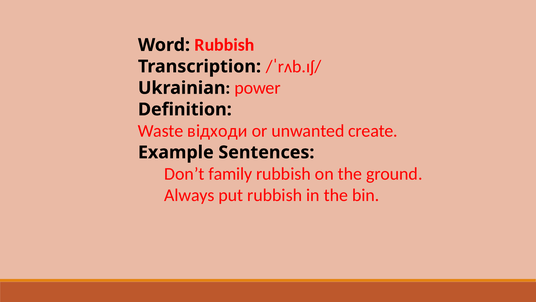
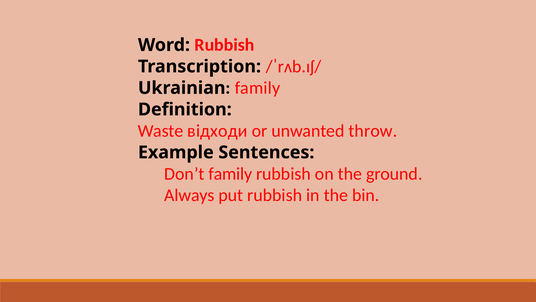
power at (258, 88): power -> family
create: create -> throw
